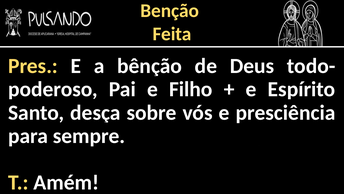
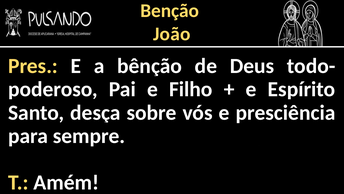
Feita: Feita -> João
